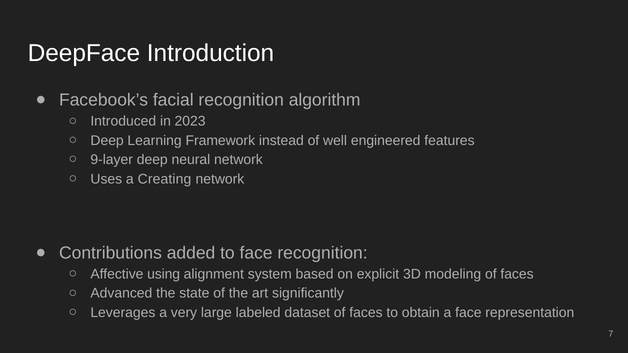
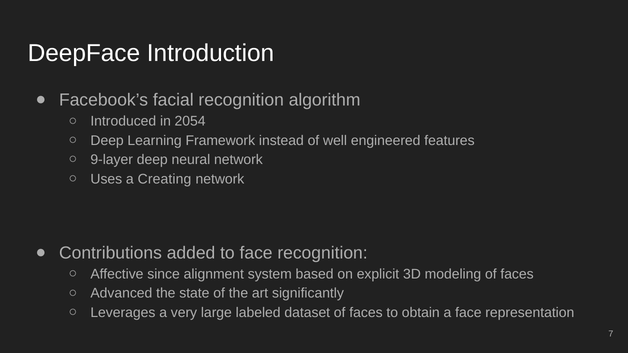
2023: 2023 -> 2054
using: using -> since
